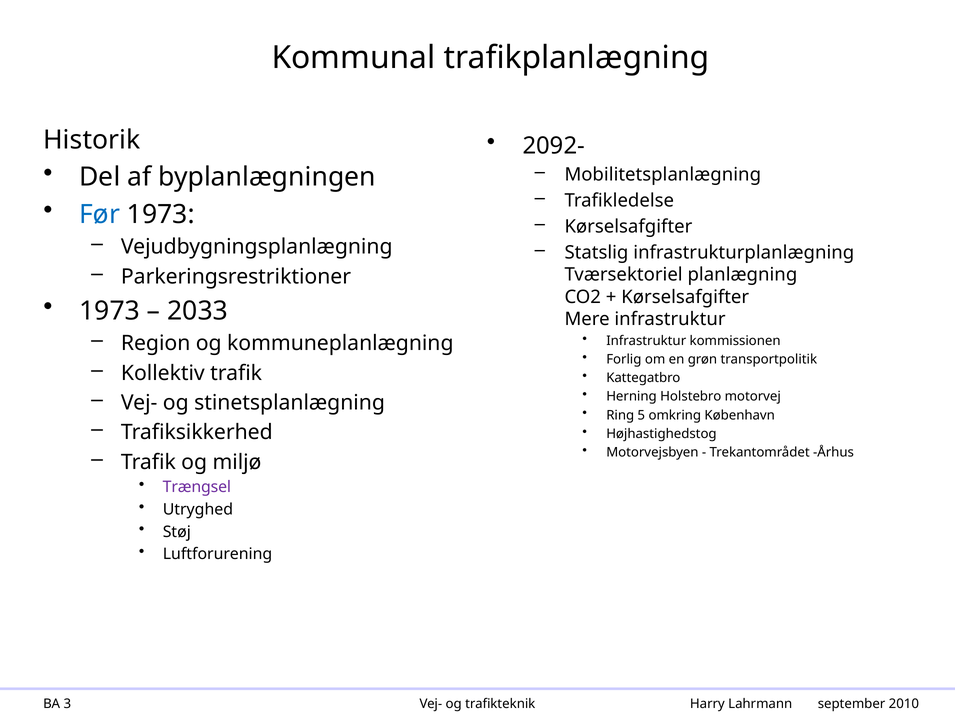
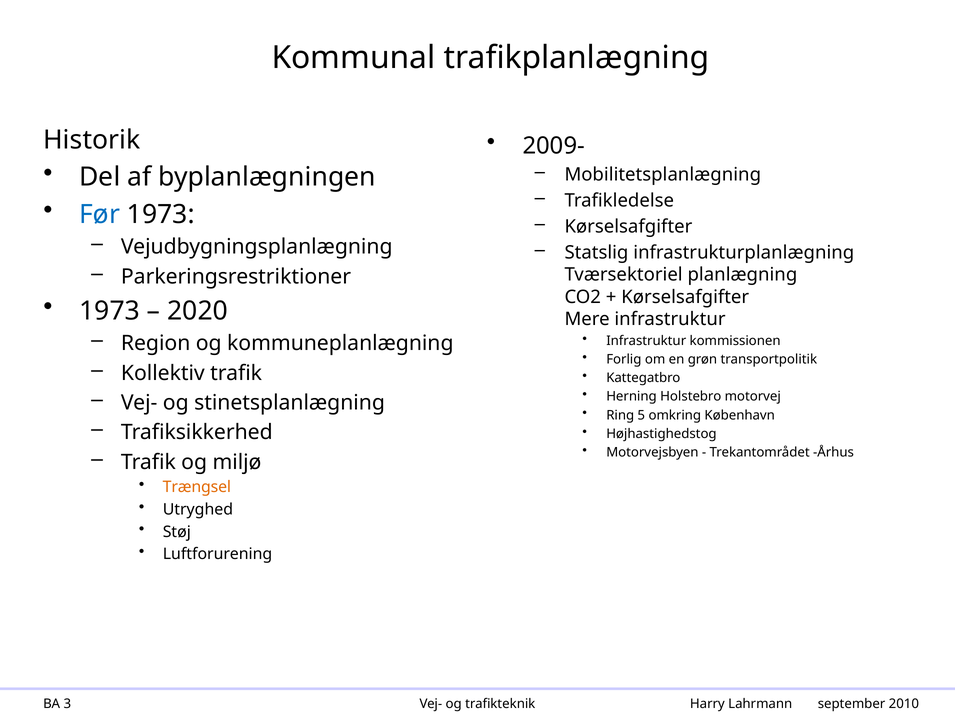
2092-: 2092- -> 2009-
2033: 2033 -> 2020
Trængsel colour: purple -> orange
